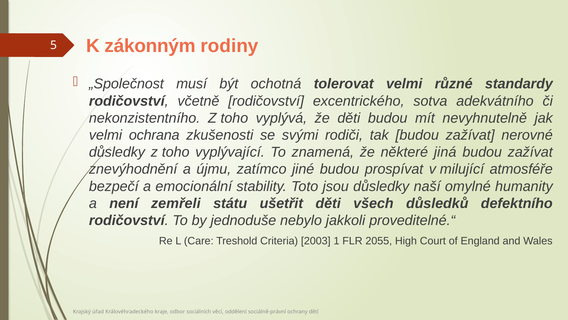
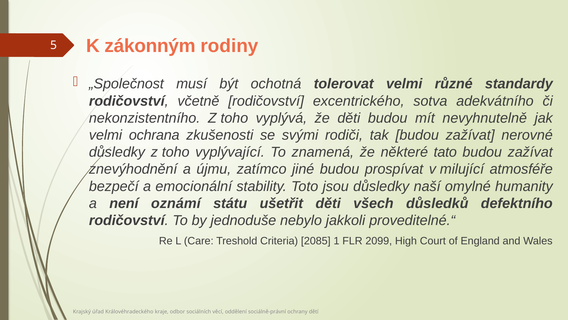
jiná: jiná -> tato
zemřeli: zemřeli -> oznámí
2003: 2003 -> 2085
2055: 2055 -> 2099
